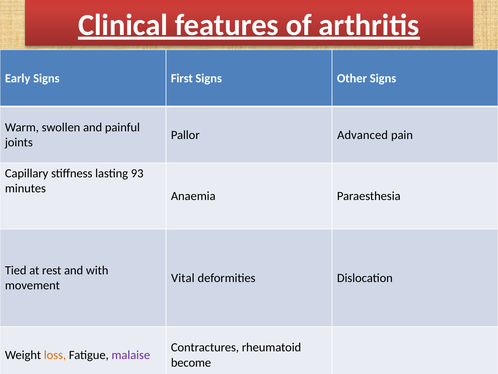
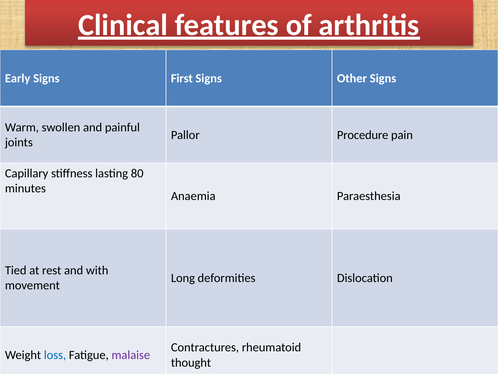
Advanced: Advanced -> Procedure
93: 93 -> 80
Vital: Vital -> Long
loss colour: orange -> blue
become: become -> thought
